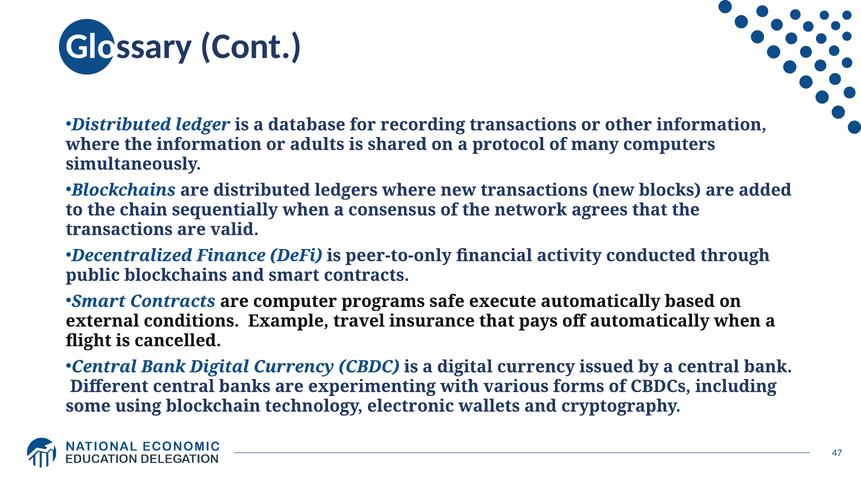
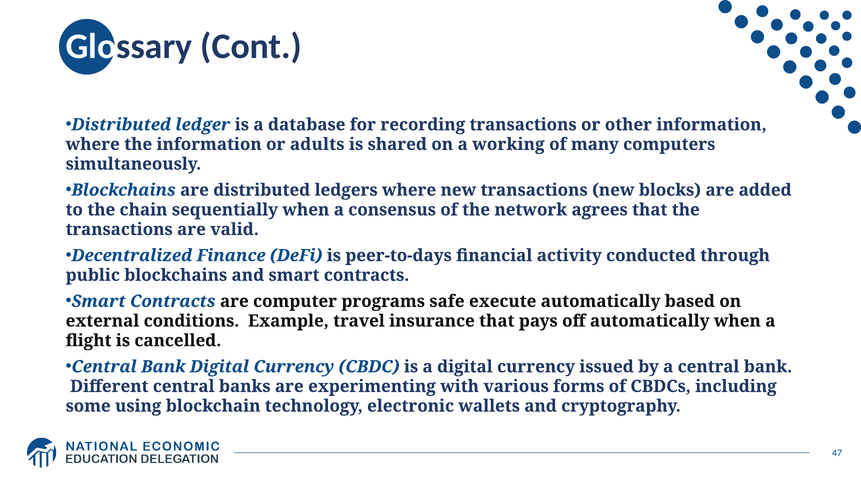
protocol: protocol -> working
peer-to-only: peer-to-only -> peer-to-days
